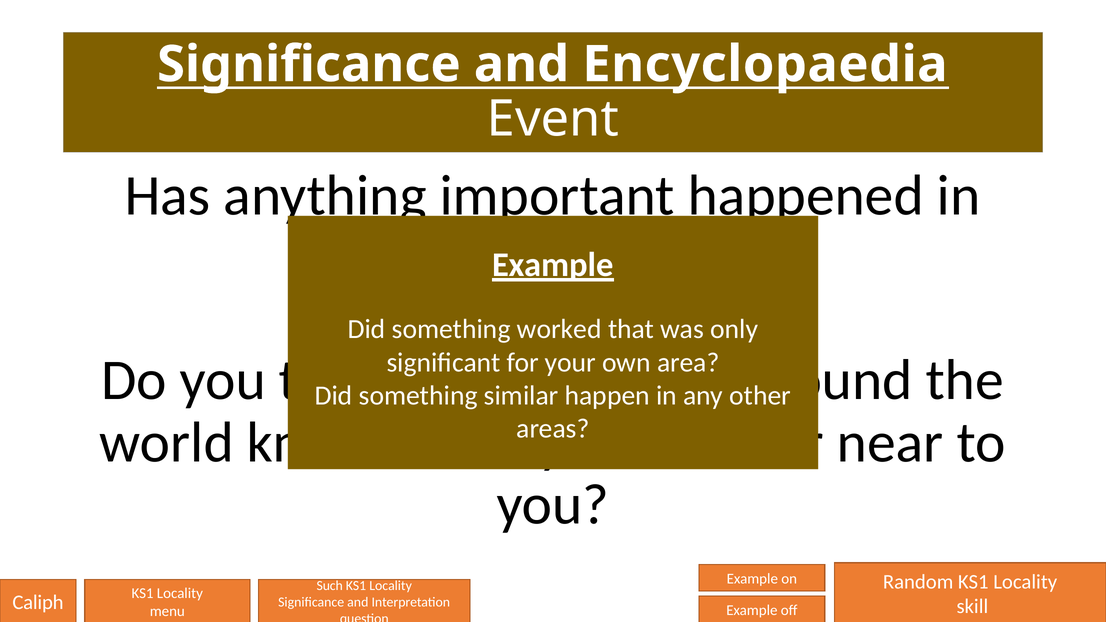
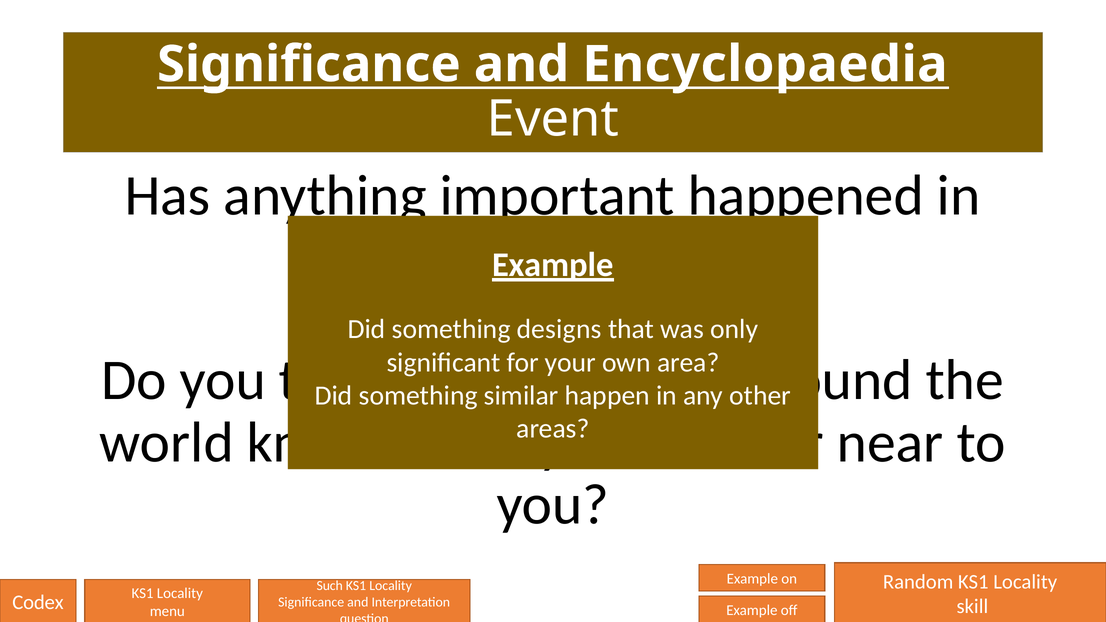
worked: worked -> designs
Caliph: Caliph -> Codex
